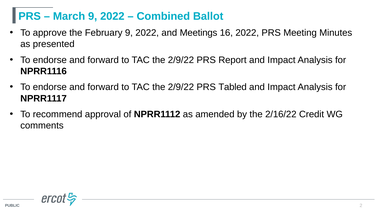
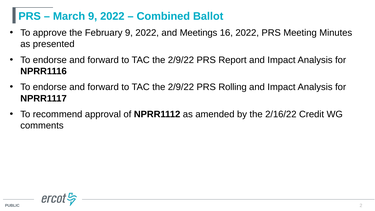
Tabled: Tabled -> Rolling
